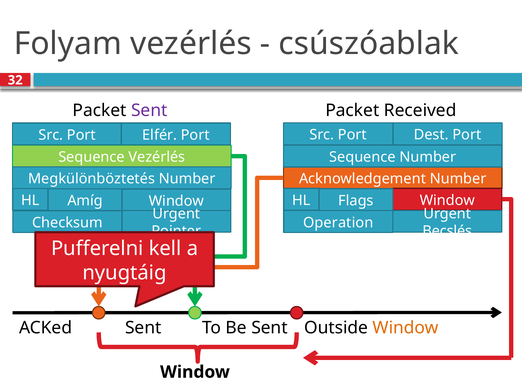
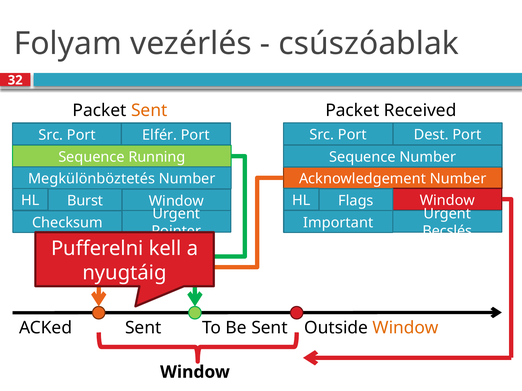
Sent at (149, 110) colour: purple -> orange
Sequence Vezérlés: Vezérlés -> Running
Amíg: Amíg -> Burst
Operation: Operation -> Important
